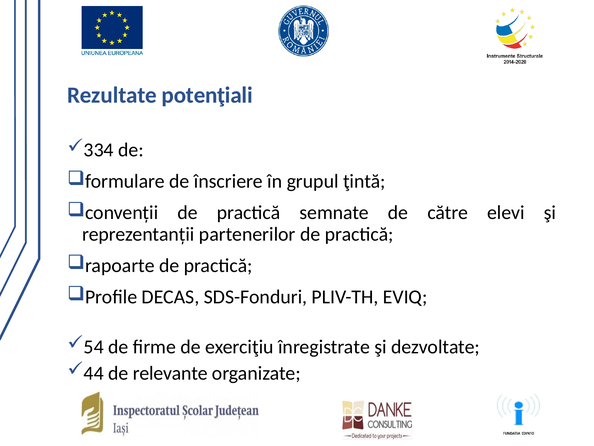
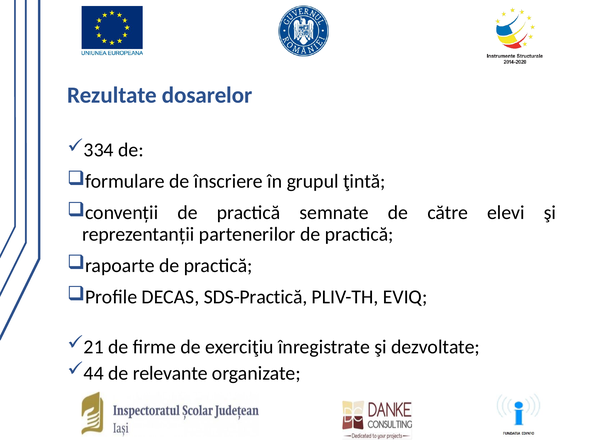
potenţiali: potenţiali -> dosarelor
SDS-Fonduri: SDS-Fonduri -> SDS-Practică
54: 54 -> 21
